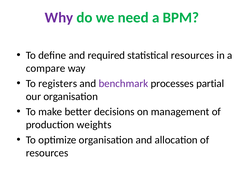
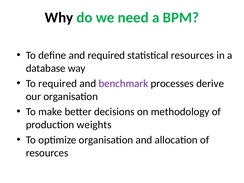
Why colour: purple -> black
compare: compare -> database
To registers: registers -> required
partial: partial -> derive
management: management -> methodology
